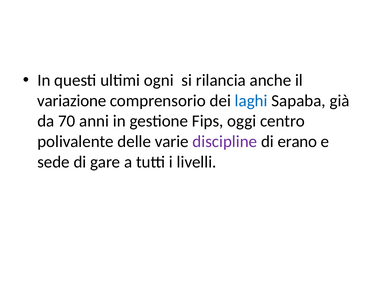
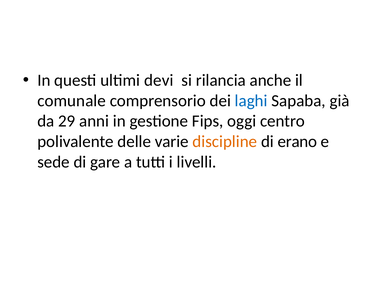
ogni: ogni -> devi
variazione: variazione -> comunale
70: 70 -> 29
discipline colour: purple -> orange
